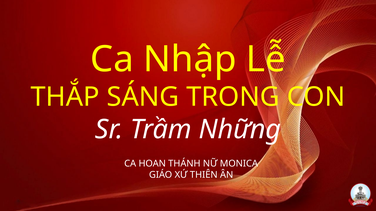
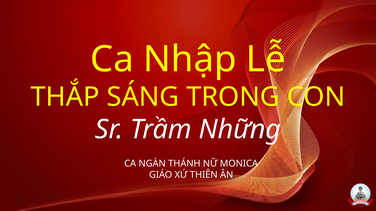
HOAN: HOAN -> NGÀN
